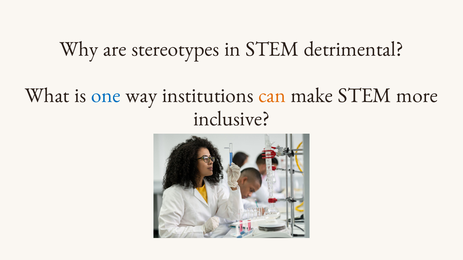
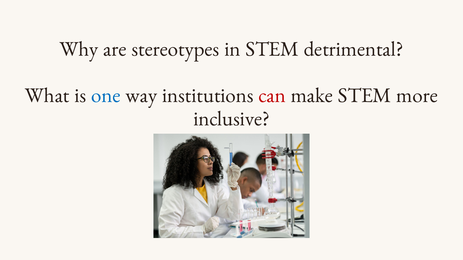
can colour: orange -> red
